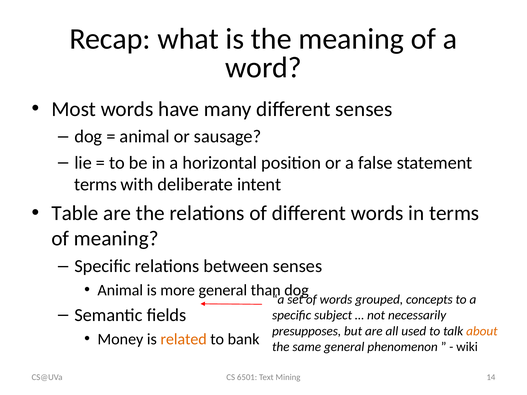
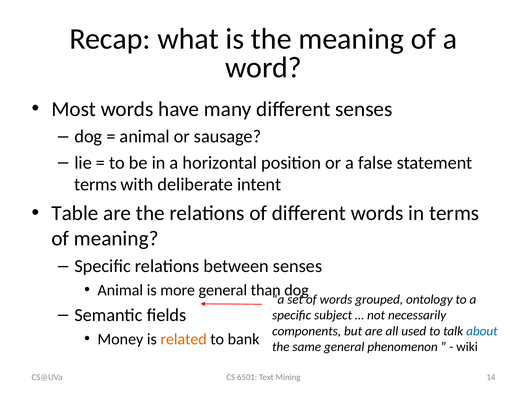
concepts: concepts -> ontology
presupposes: presupposes -> components
about colour: orange -> blue
